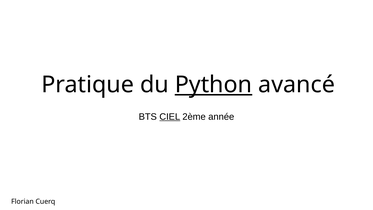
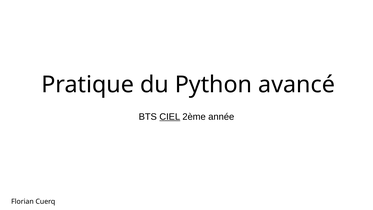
Python underline: present -> none
